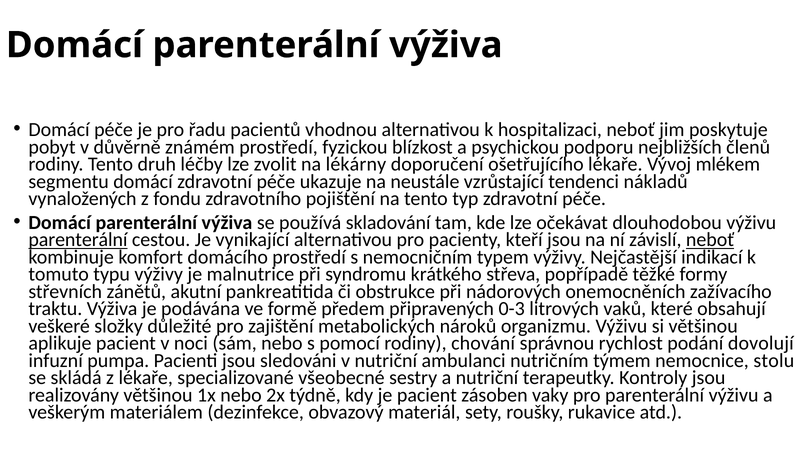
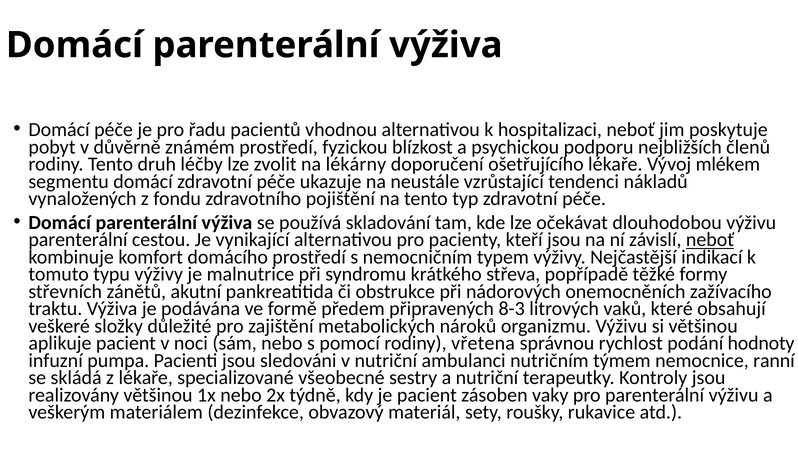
parenterální at (78, 240) underline: present -> none
0-3: 0-3 -> 8-3
chování: chování -> vřetena
dovolují: dovolují -> hodnoty
stolu: stolu -> ranní
